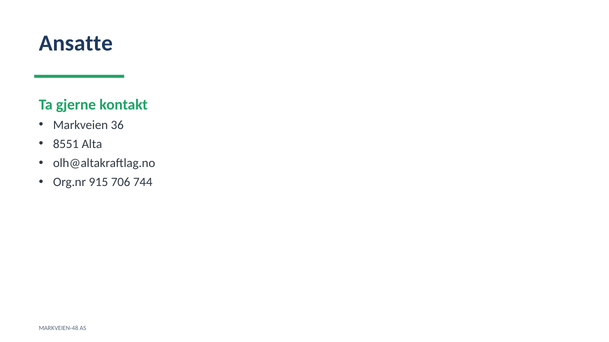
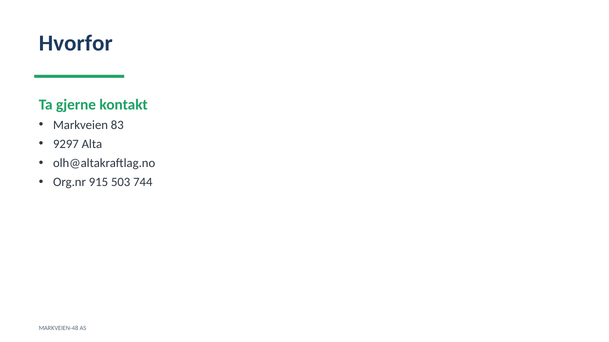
Ansatte: Ansatte -> Hvorfor
36: 36 -> 83
8551: 8551 -> 9297
706: 706 -> 503
